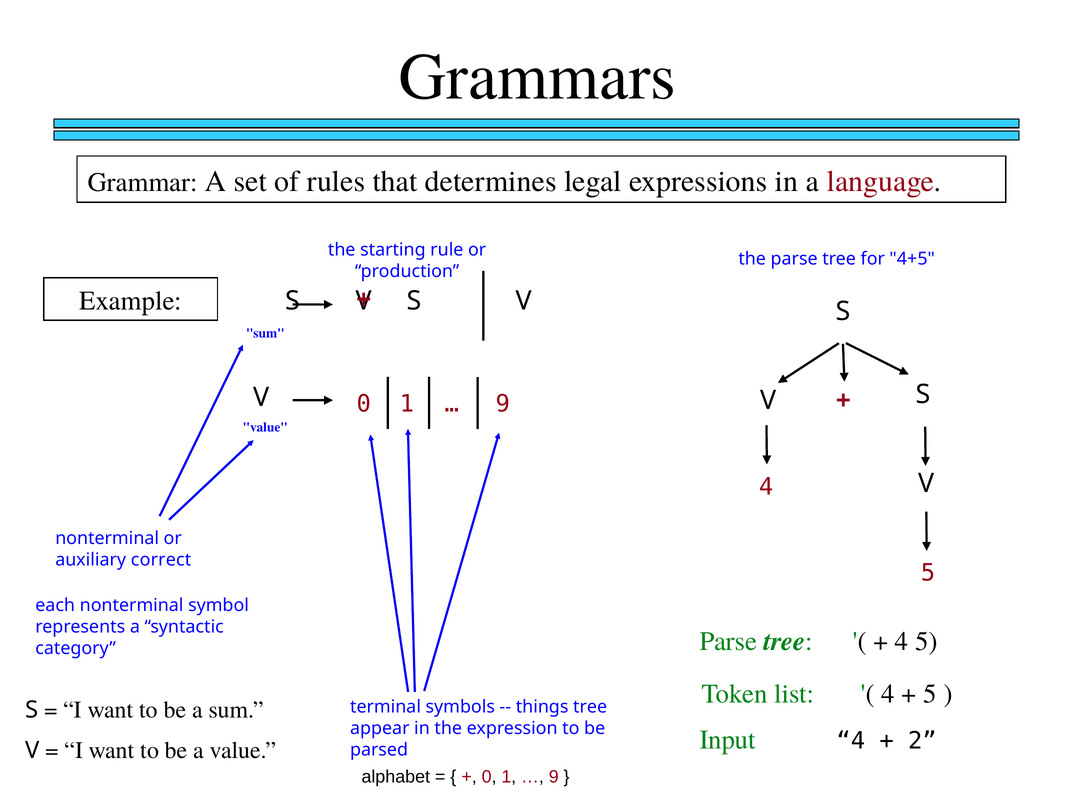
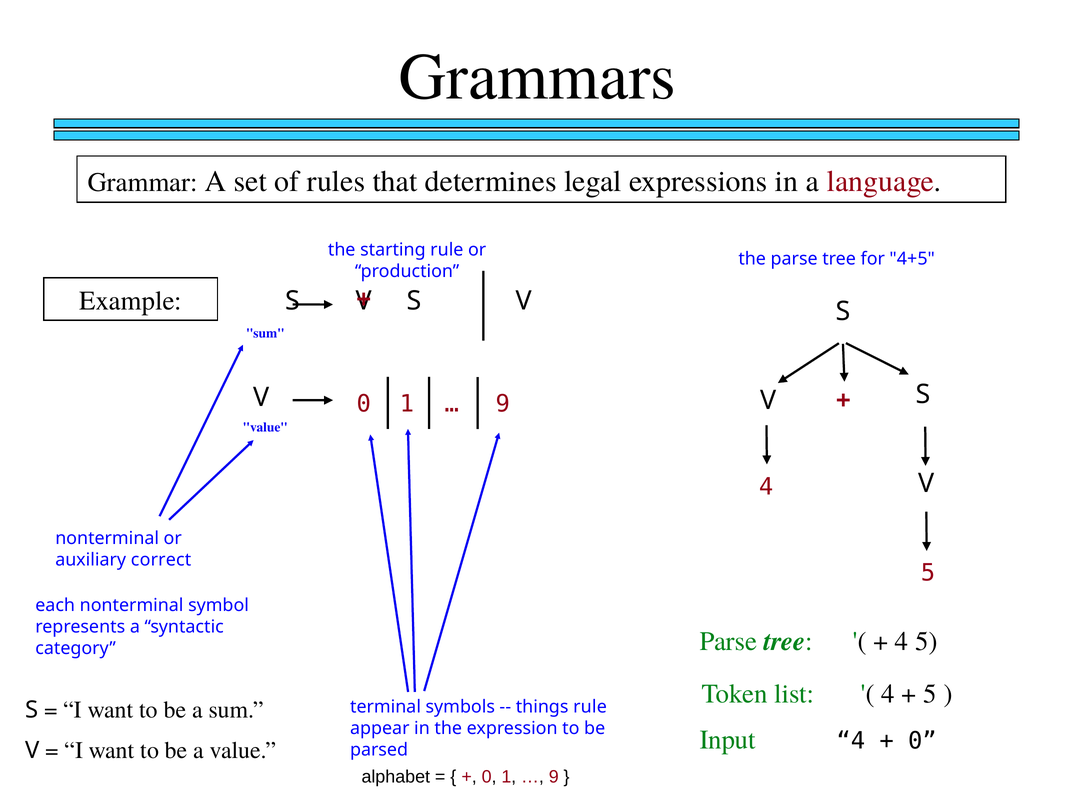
things tree: tree -> rule
2 at (922, 740): 2 -> 0
